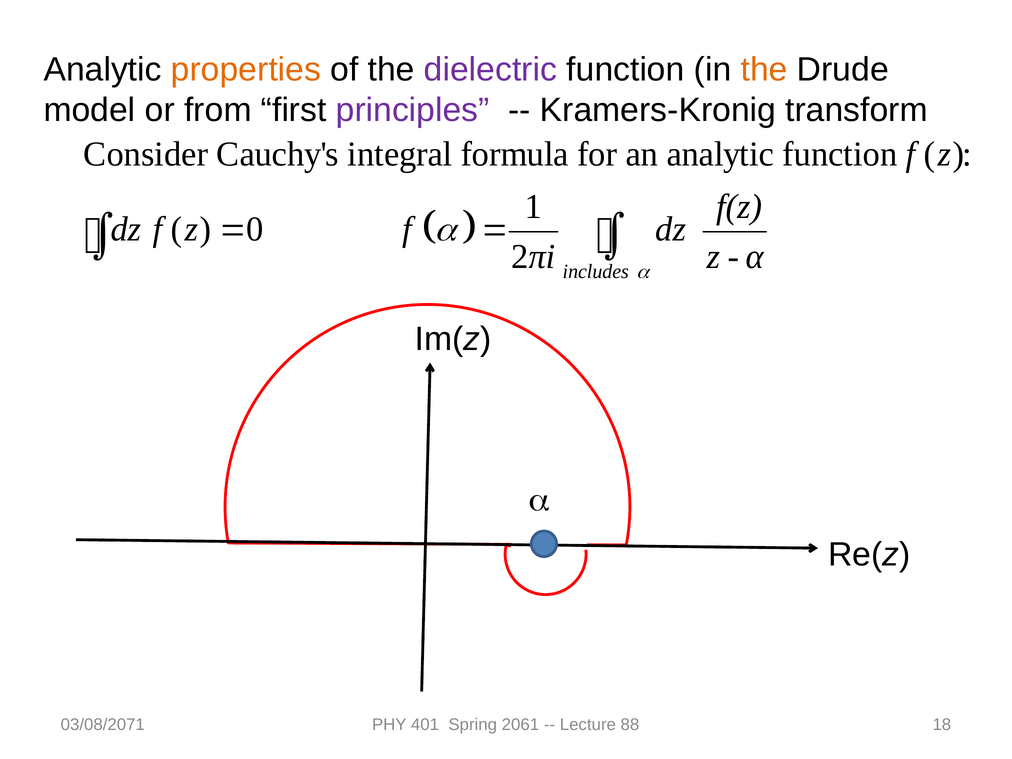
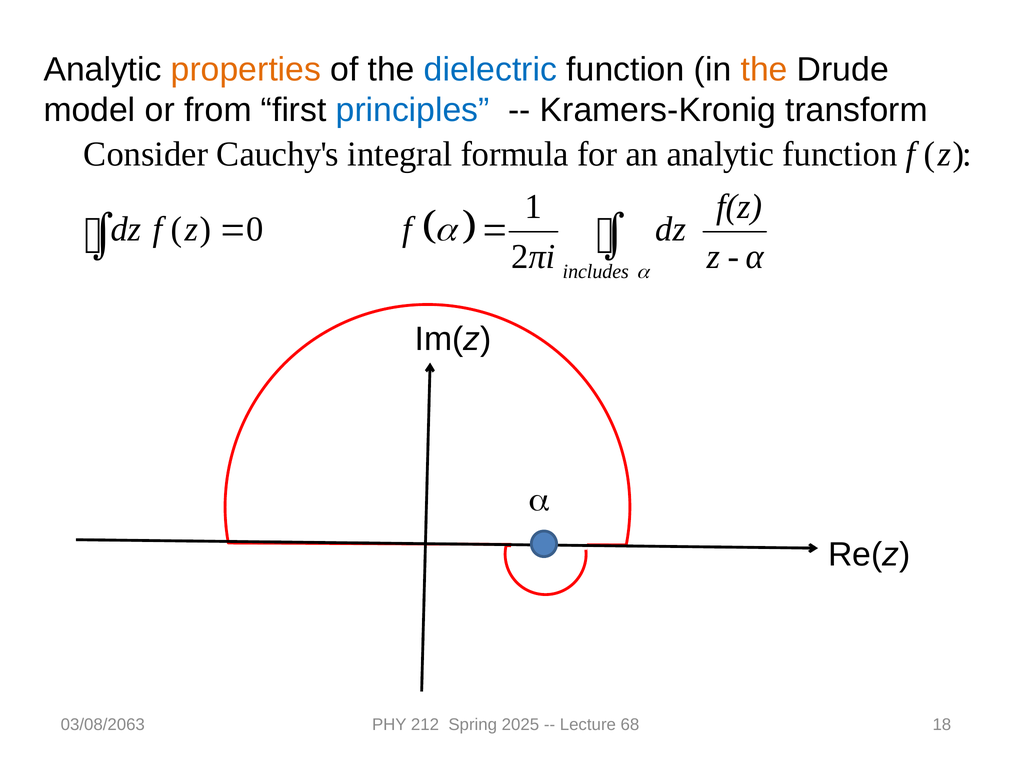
dielectric colour: purple -> blue
principles colour: purple -> blue
03/08/2071: 03/08/2071 -> 03/08/2063
401: 401 -> 212
2061: 2061 -> 2025
88: 88 -> 68
